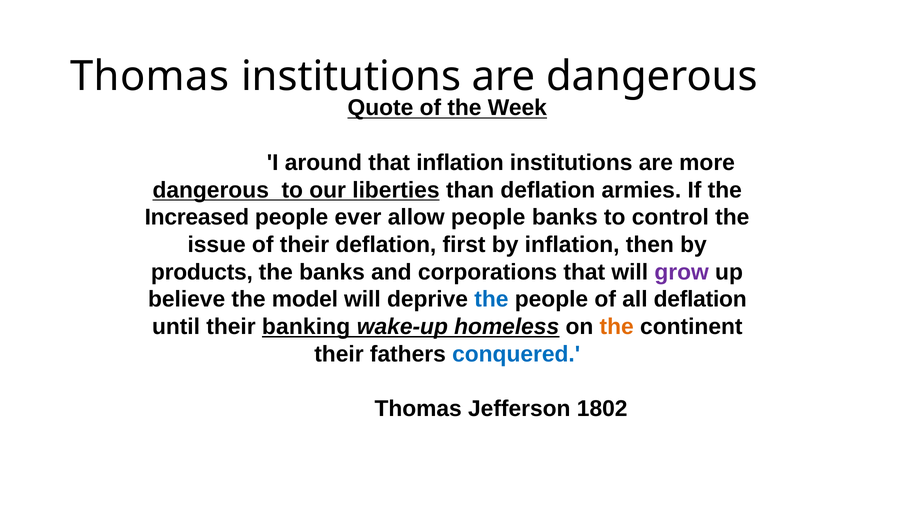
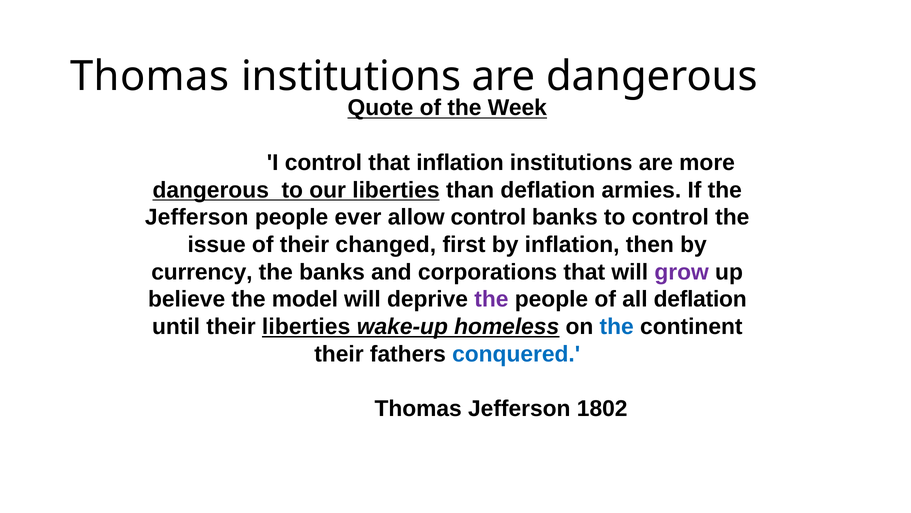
I around: around -> control
Increased at (197, 217): Increased -> Jefferson
allow people: people -> control
their deflation: deflation -> changed
products: products -> currency
the at (491, 299) colour: blue -> purple
their banking: banking -> liberties
the at (617, 326) colour: orange -> blue
